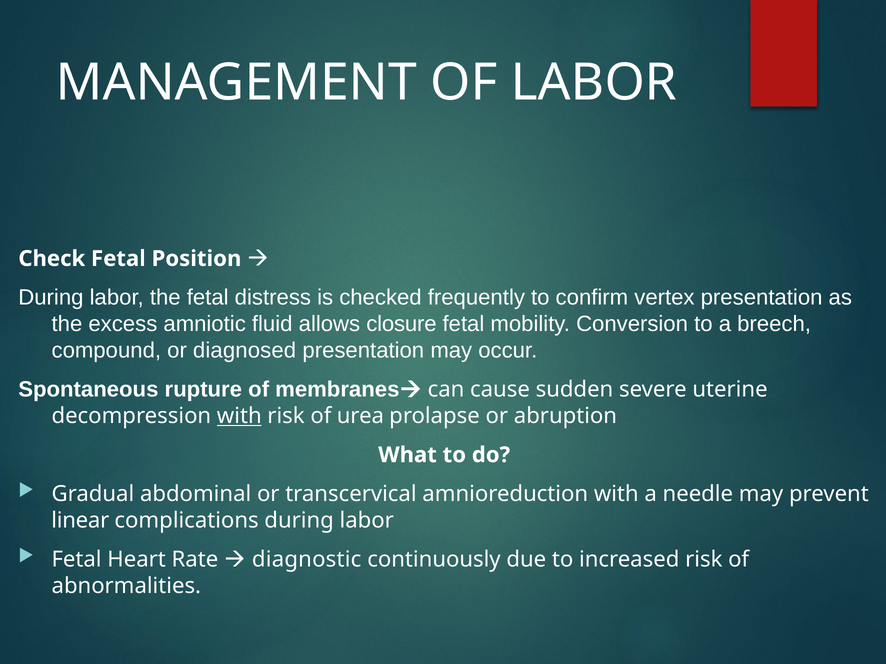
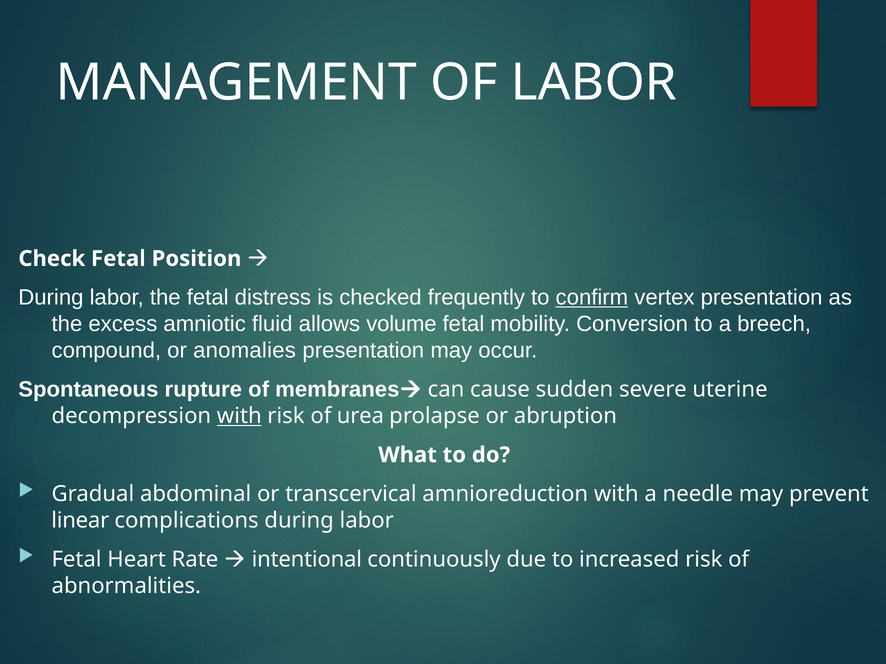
confirm underline: none -> present
closure: closure -> volume
diagnosed: diagnosed -> anomalies
diagnostic: diagnostic -> intentional
